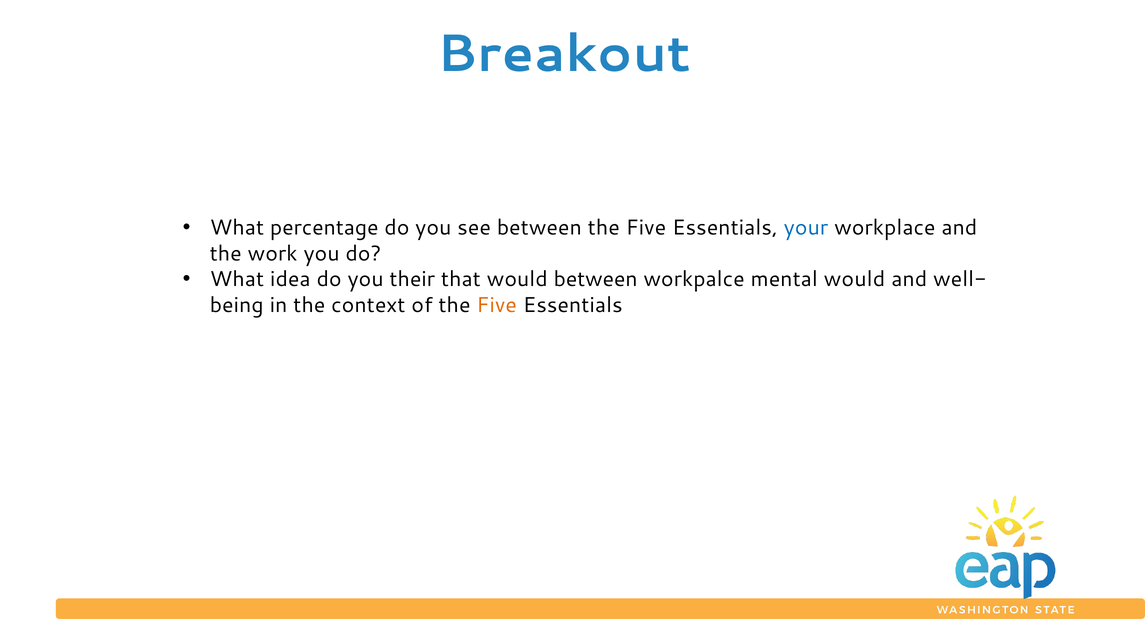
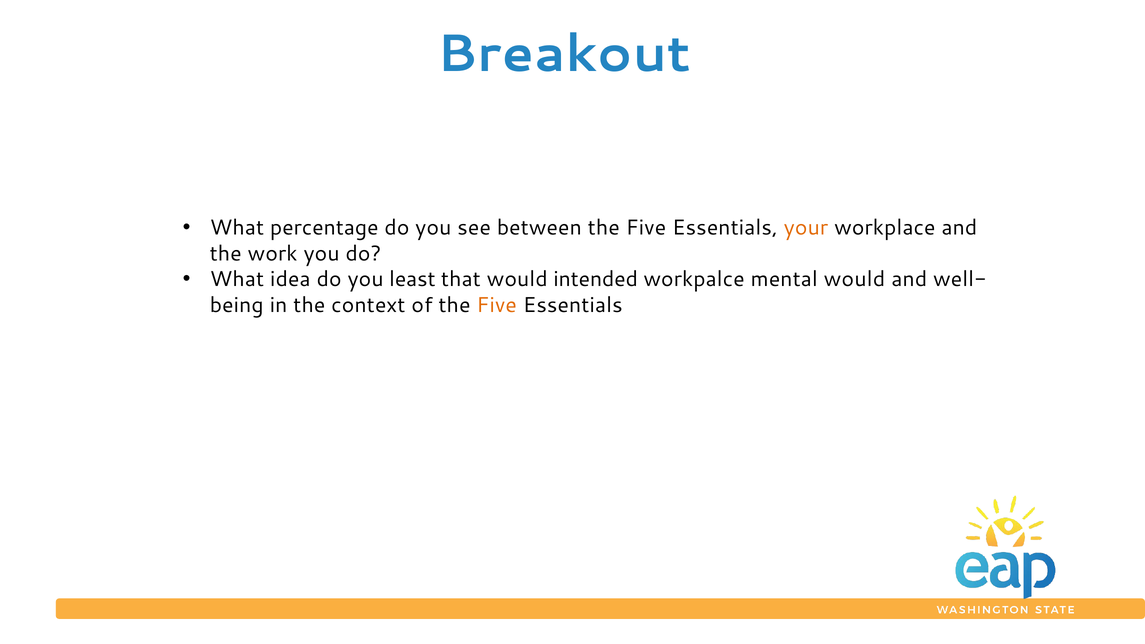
your colour: blue -> orange
their: their -> least
would between: between -> intended
